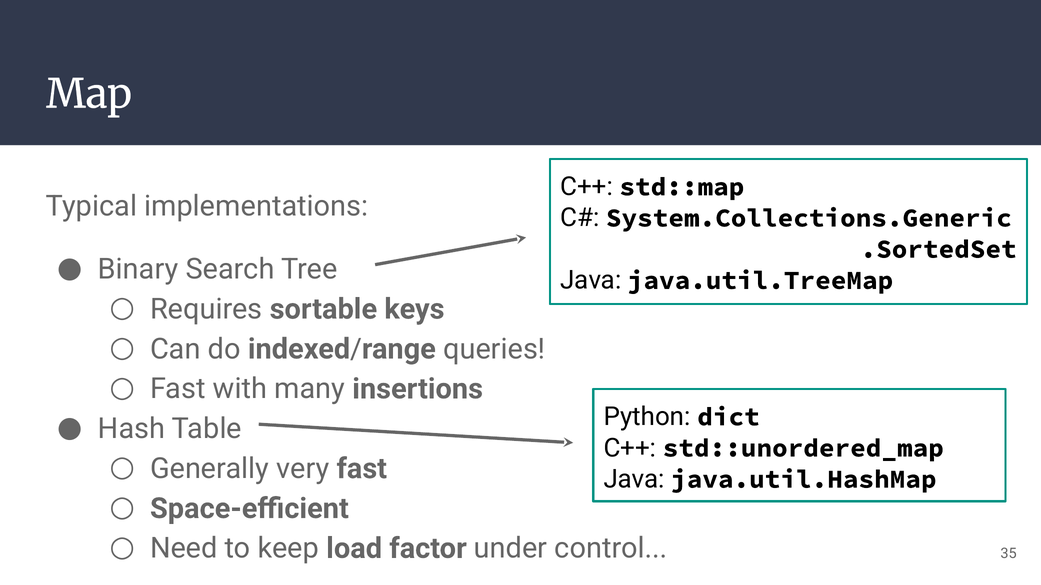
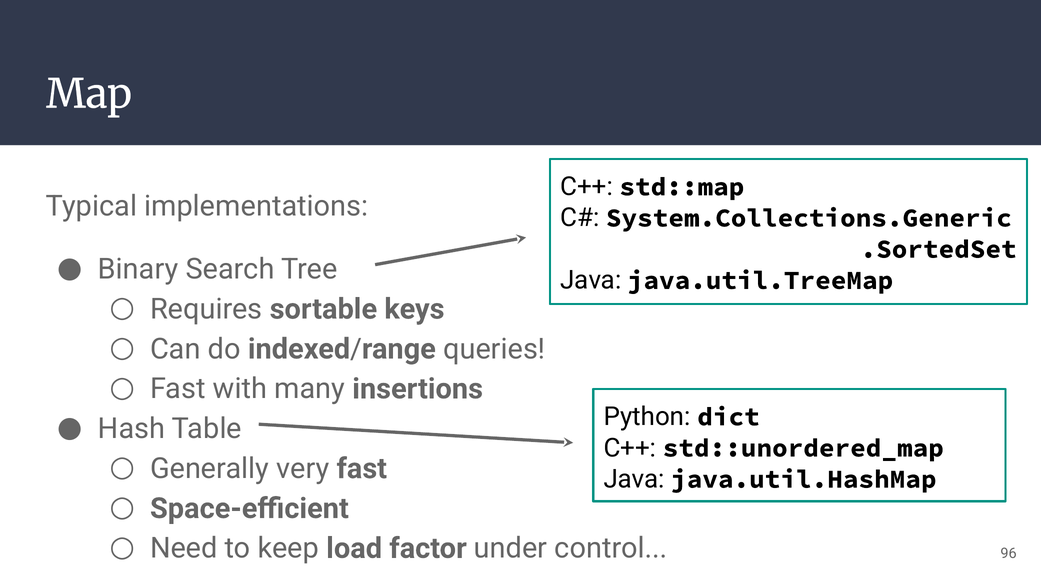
35: 35 -> 96
